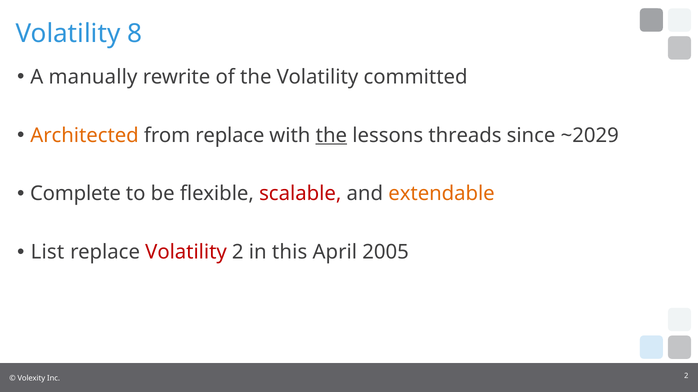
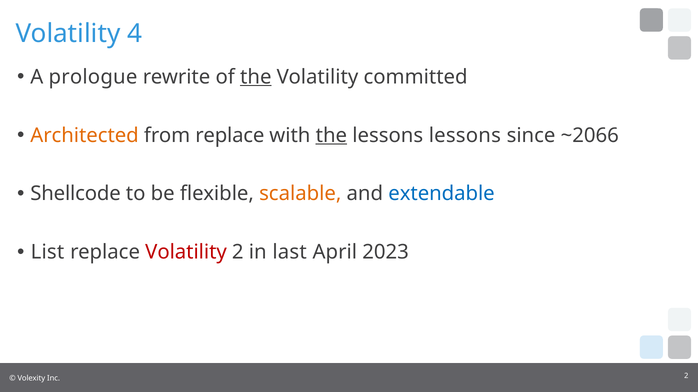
8: 8 -> 4
manually: manually -> prologue
the at (256, 77) underline: none -> present
lessons threads: threads -> lessons
~2029: ~2029 -> ~2066
Complete: Complete -> Shellcode
scalable colour: red -> orange
extendable colour: orange -> blue
this: this -> last
2005: 2005 -> 2023
